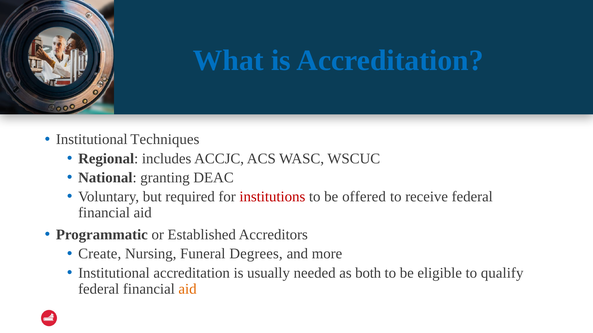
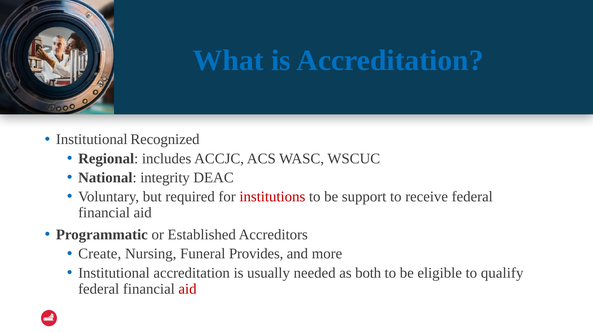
Techniques: Techniques -> Recognized
granting: granting -> integrity
offered: offered -> support
Degrees: Degrees -> Provides
aid at (188, 289) colour: orange -> red
